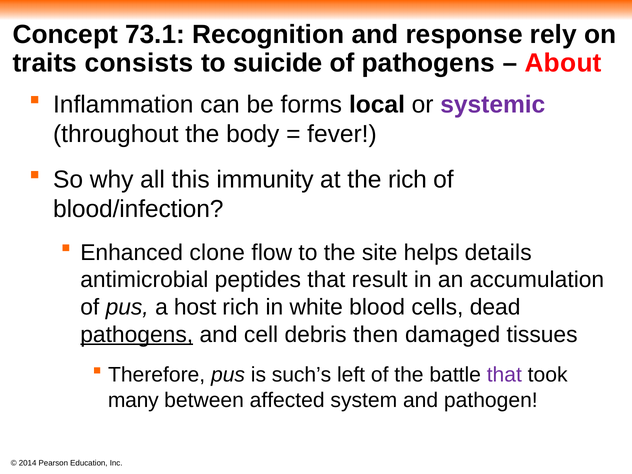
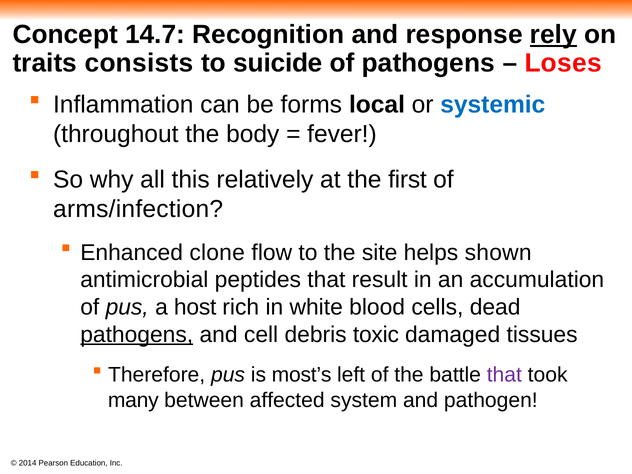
73.1: 73.1 -> 14.7
rely underline: none -> present
About: About -> Loses
systemic colour: purple -> blue
immunity: immunity -> relatively
the rich: rich -> first
blood/infection: blood/infection -> arms/infection
details: details -> shown
then: then -> toxic
such’s: such’s -> most’s
